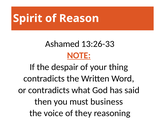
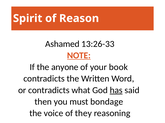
despair: despair -> anyone
thing: thing -> book
has underline: none -> present
business: business -> bondage
